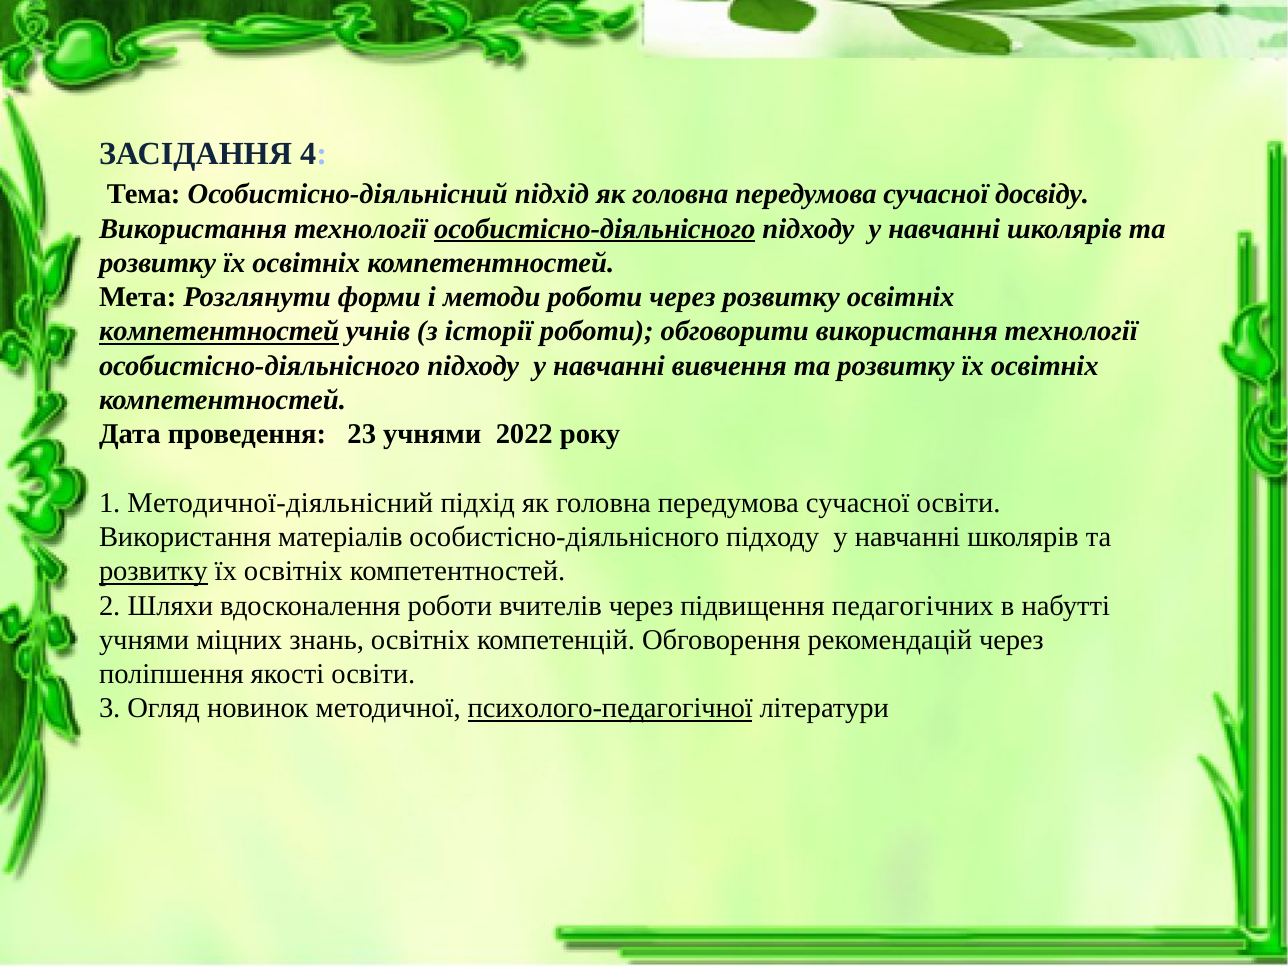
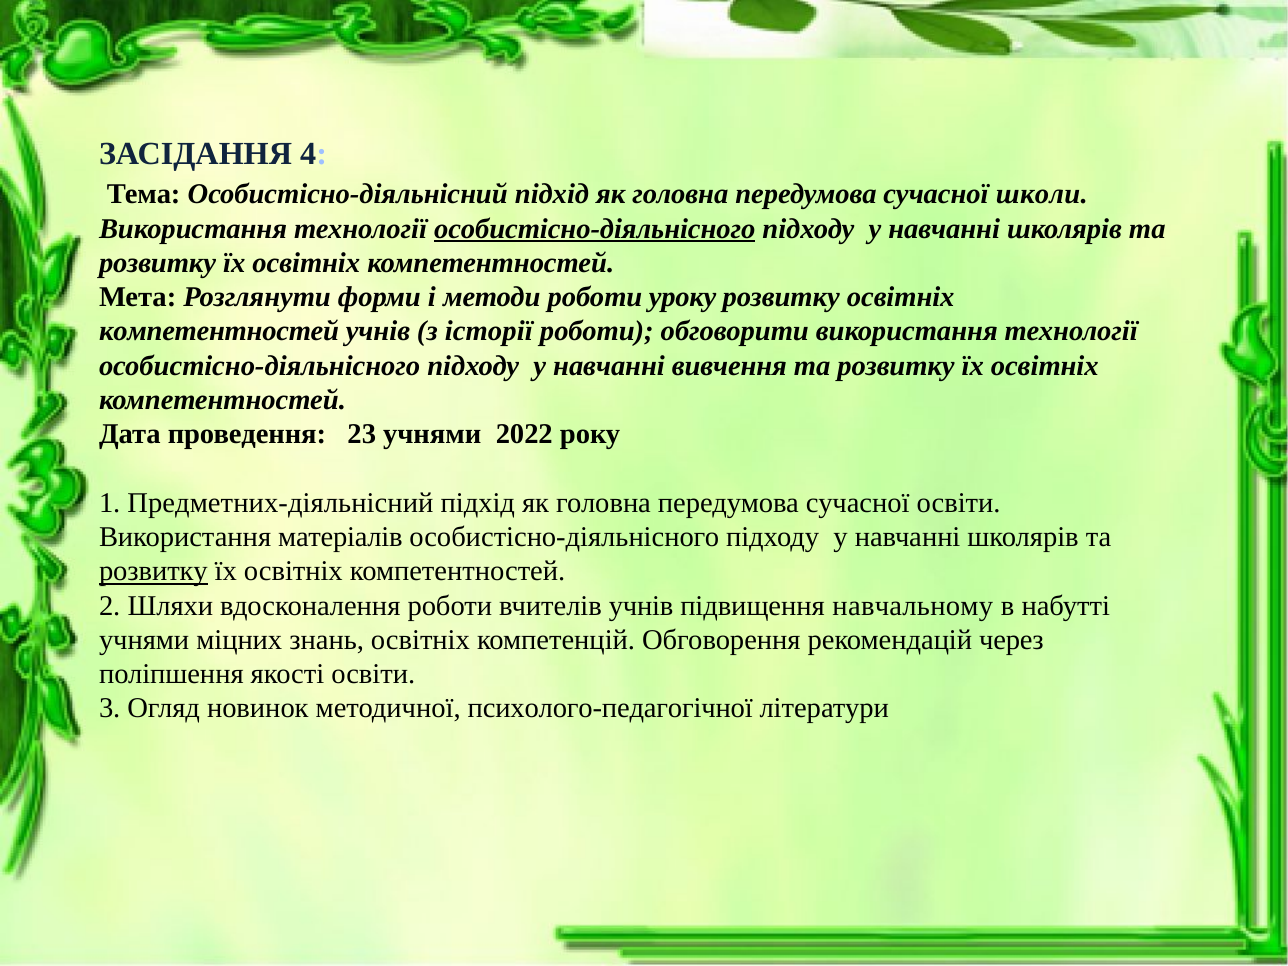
досвіду: досвіду -> школи
роботи через: через -> уроку
компетентностей at (219, 331) underline: present -> none
Методичної-діяльнісний: Методичної-діяльнісний -> Предметних-діяльнісний
вчителів через: через -> учнів
педагогічних: педагогічних -> навчальному
психолого-педагогічної underline: present -> none
